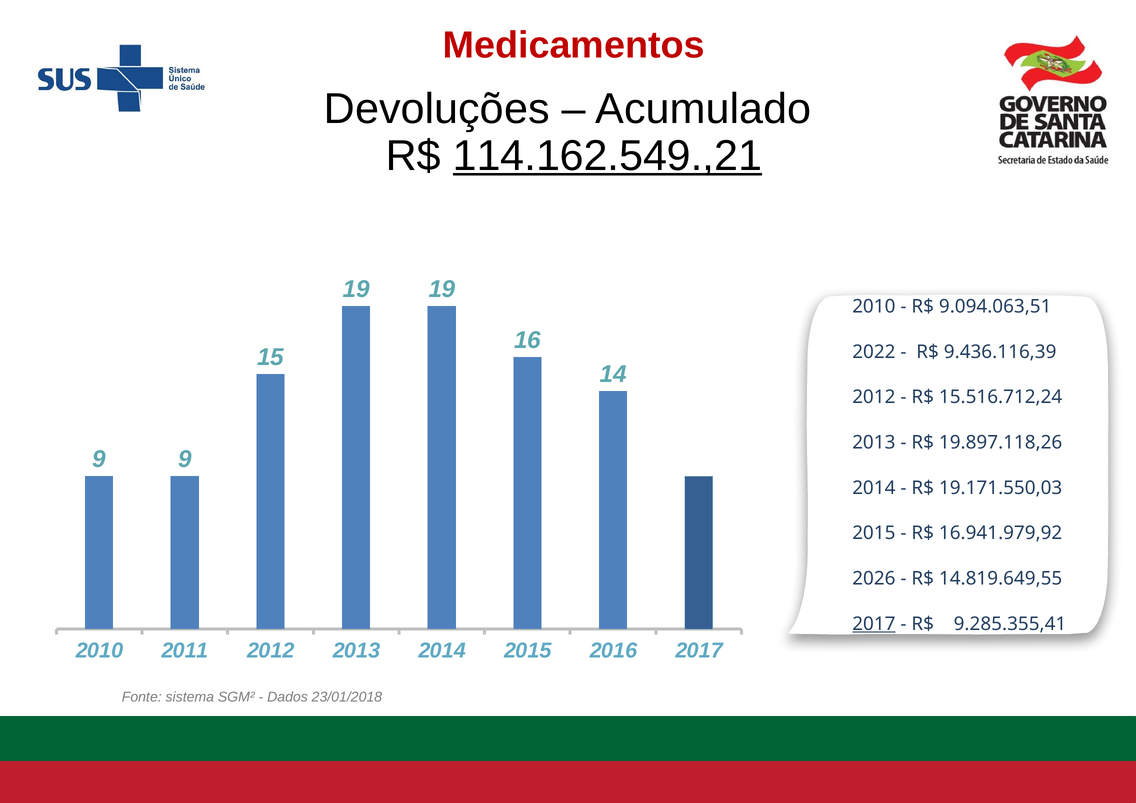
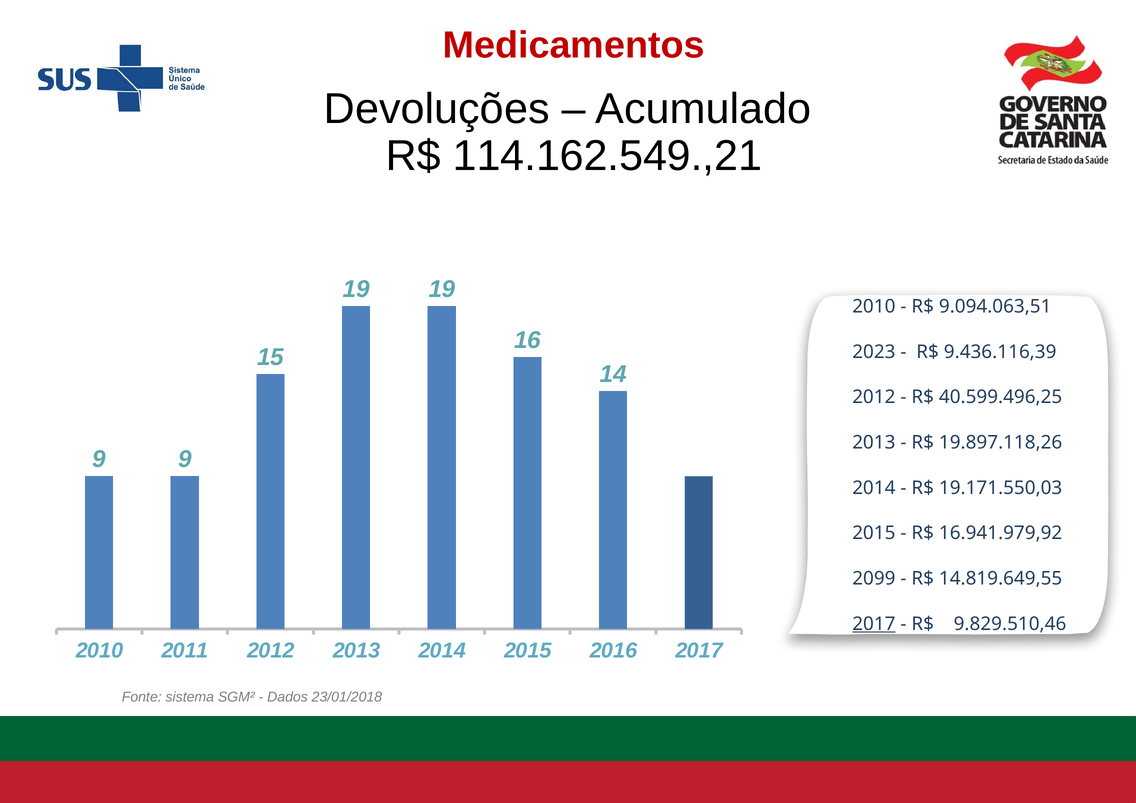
114.162.549.,21 underline: present -> none
2022: 2022 -> 2023
15.516.712,24: 15.516.712,24 -> 40.599.496,25
2026: 2026 -> 2099
9.285.355,41: 9.285.355,41 -> 9.829.510,46
